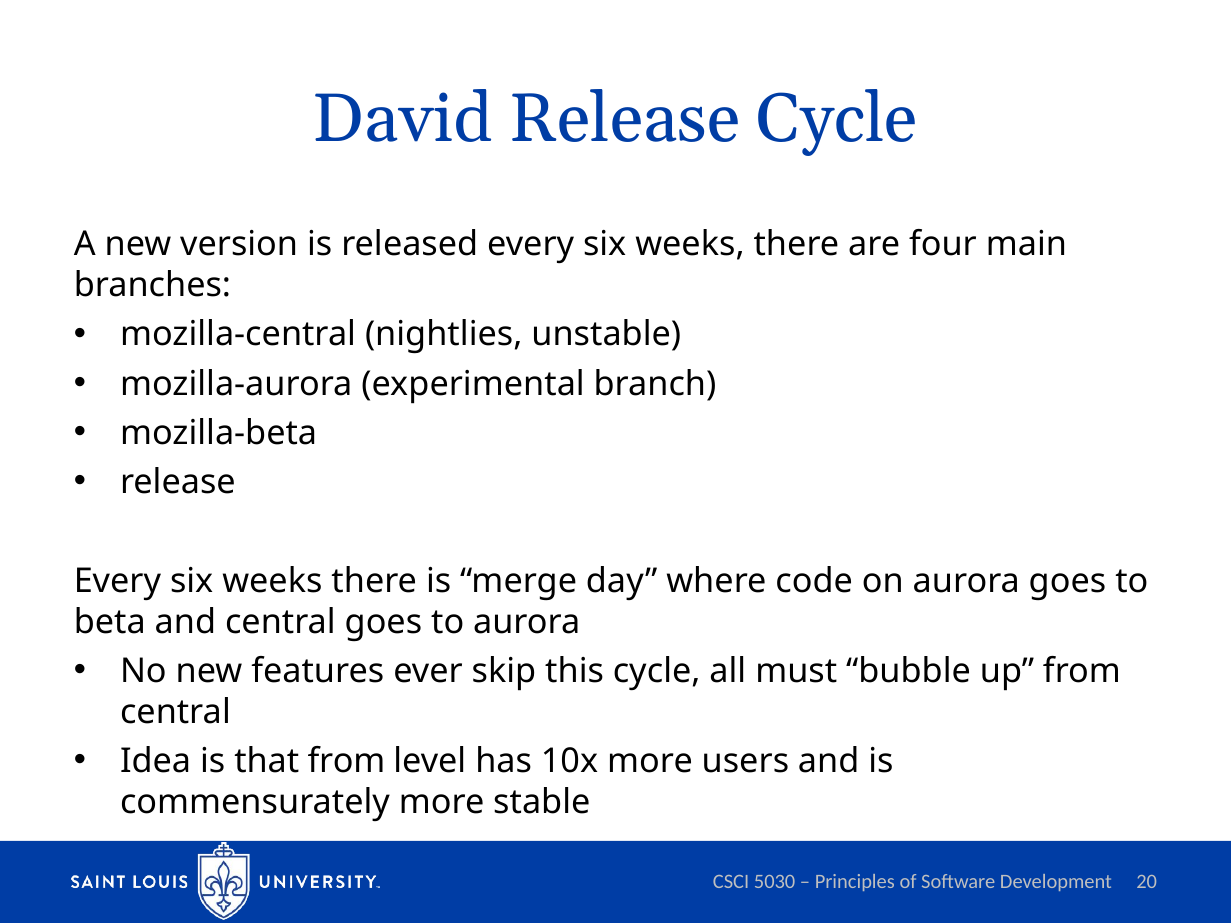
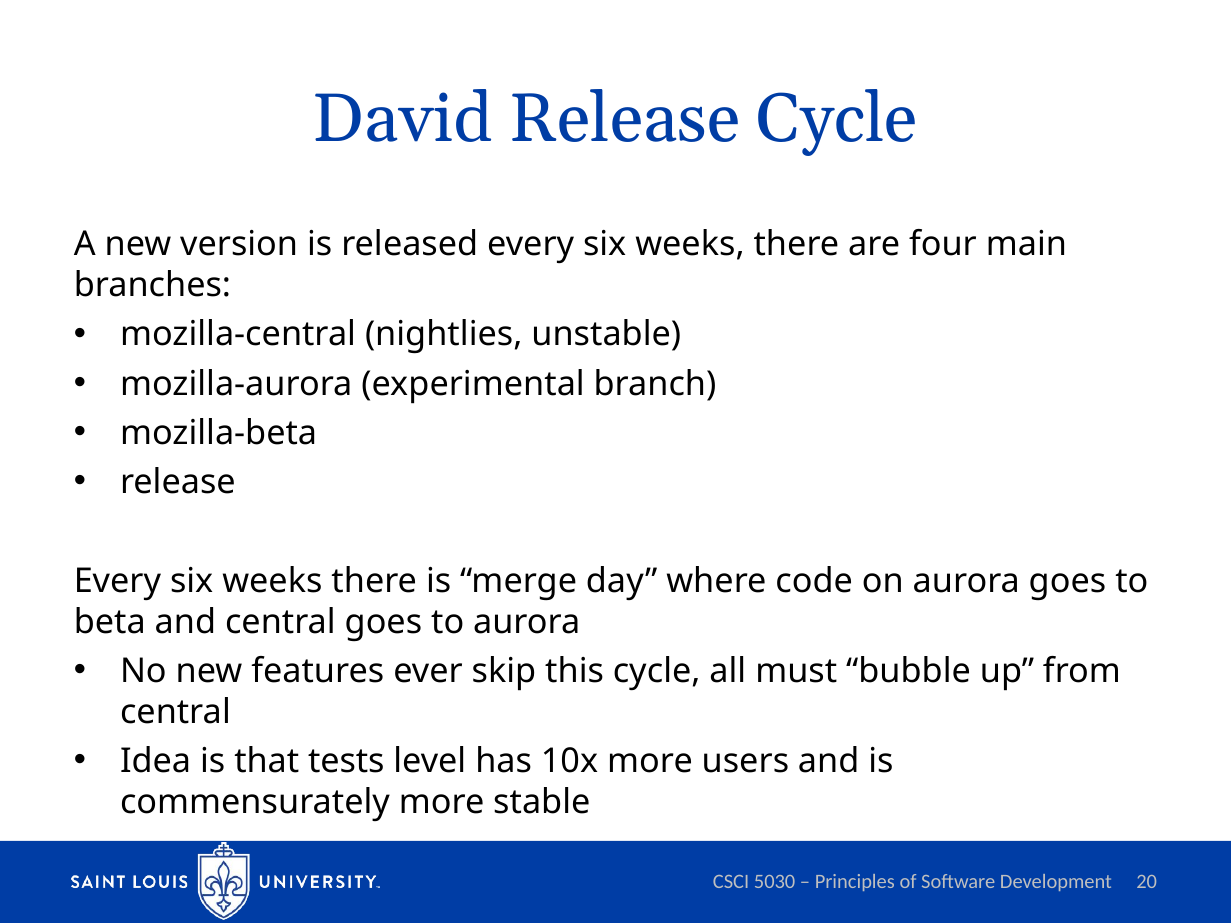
that from: from -> tests
